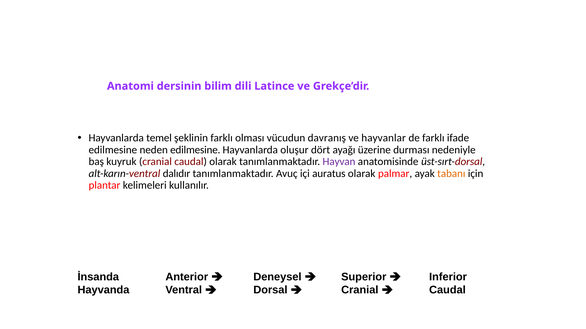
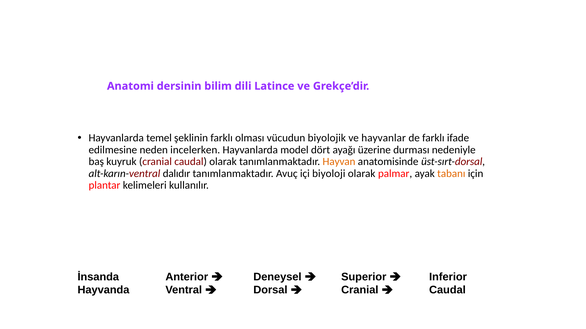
davranış: davranış -> biyolojik
neden edilmesine: edilmesine -> incelerken
oluşur: oluşur -> model
Hayvan colour: purple -> orange
auratus: auratus -> biyoloji
